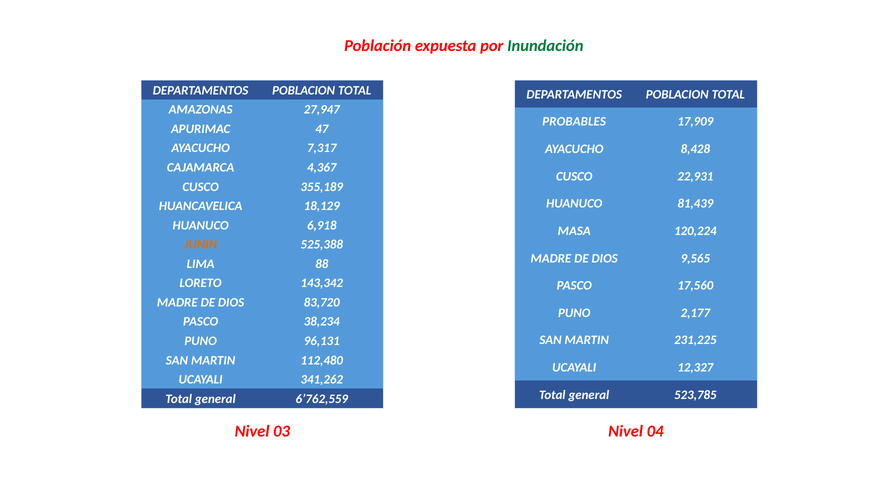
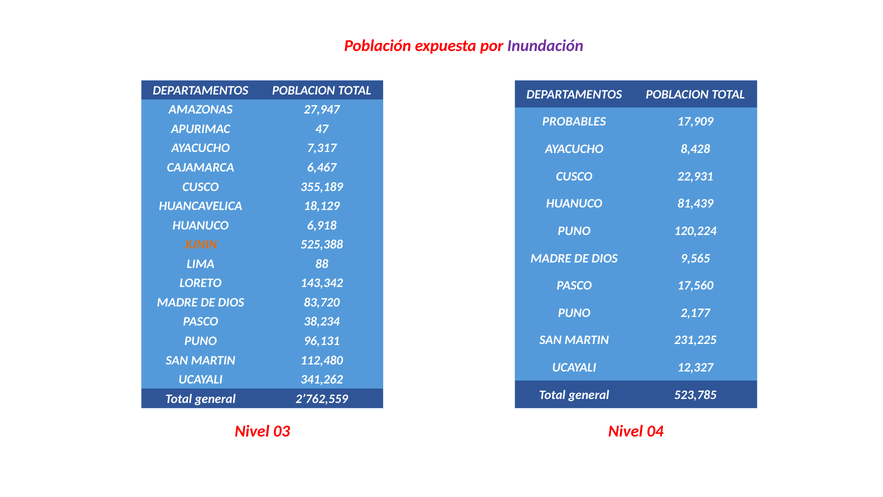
Inundación colour: green -> purple
4,367: 4,367 -> 6,467
MASA at (574, 231): MASA -> PUNO
6’762,559: 6’762,559 -> 2’762,559
